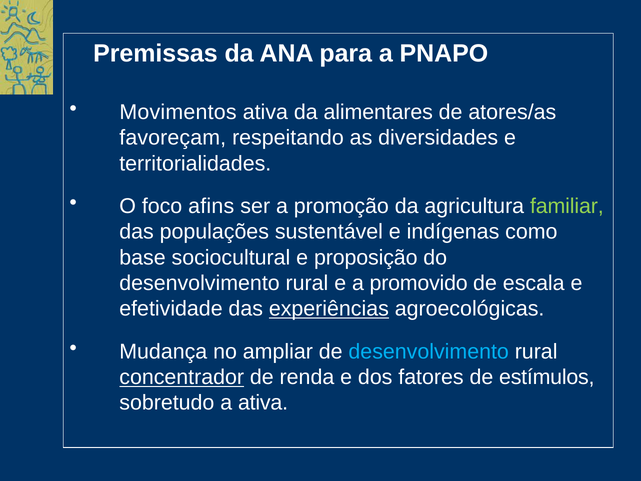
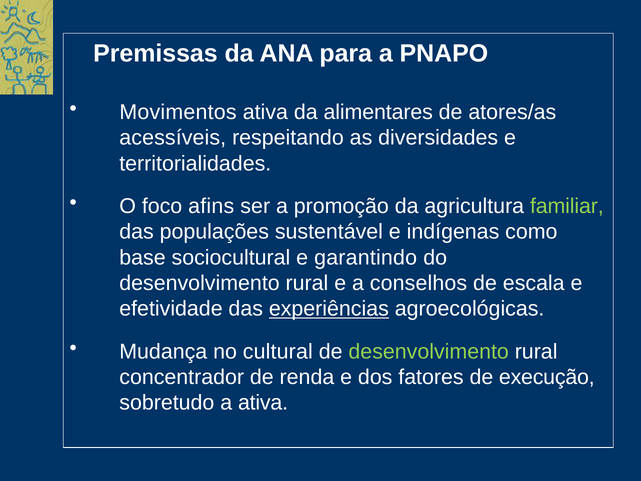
favoreçam: favoreçam -> acessíveis
proposição: proposição -> garantindo
promovido: promovido -> conselhos
ampliar: ampliar -> cultural
desenvolvimento at (429, 351) colour: light blue -> light green
concentrador underline: present -> none
estímulos: estímulos -> execução
